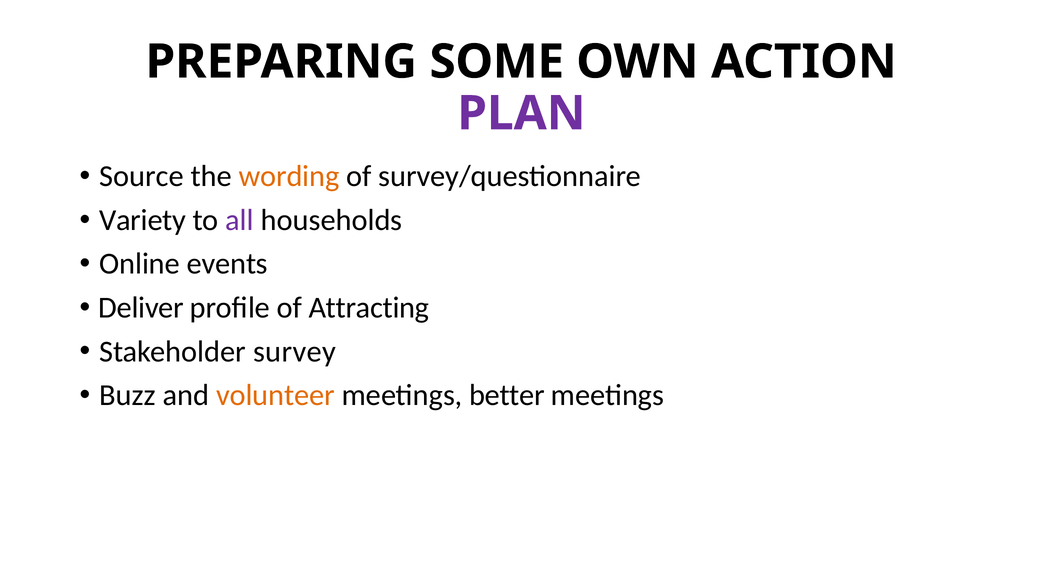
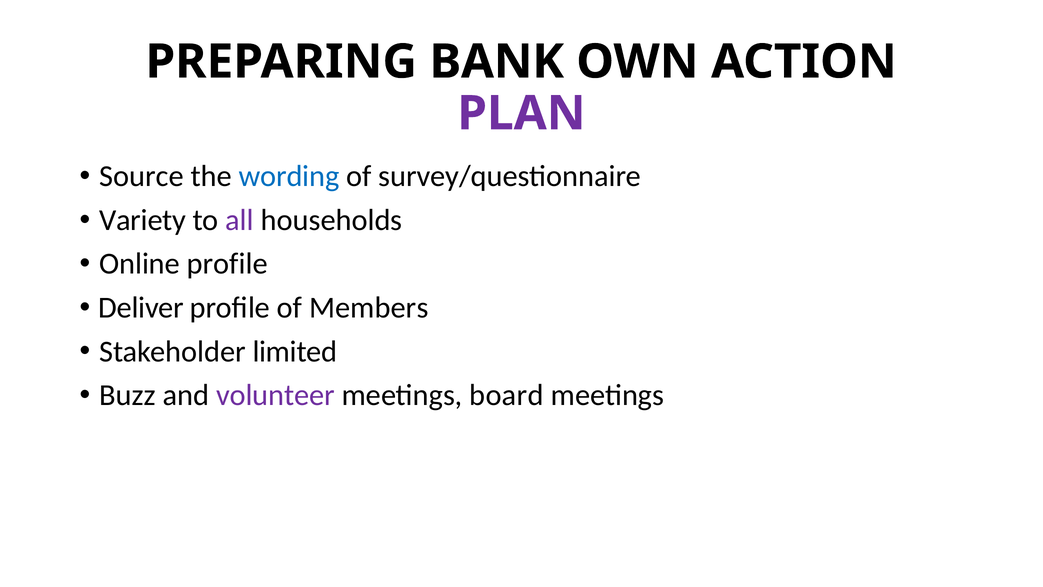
SOME: SOME -> BANK
wording colour: orange -> blue
Online events: events -> profile
Attracting: Attracting -> Members
survey: survey -> limited
volunteer colour: orange -> purple
better: better -> board
